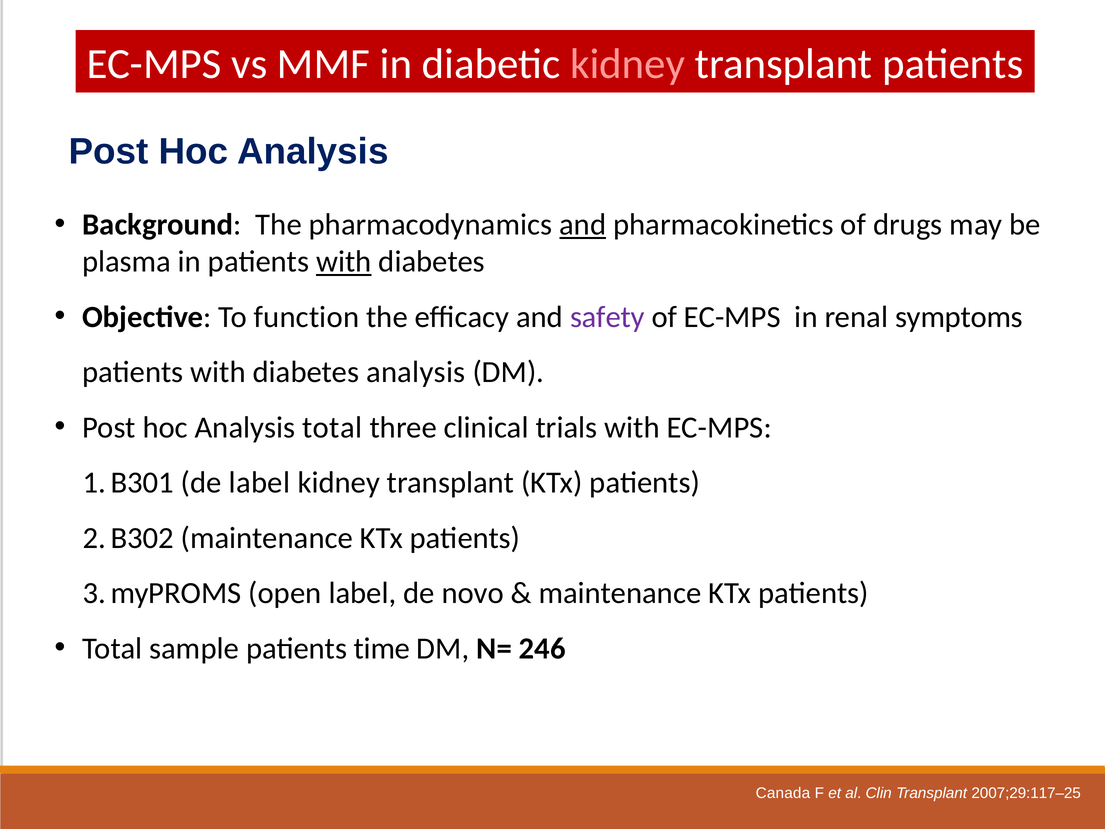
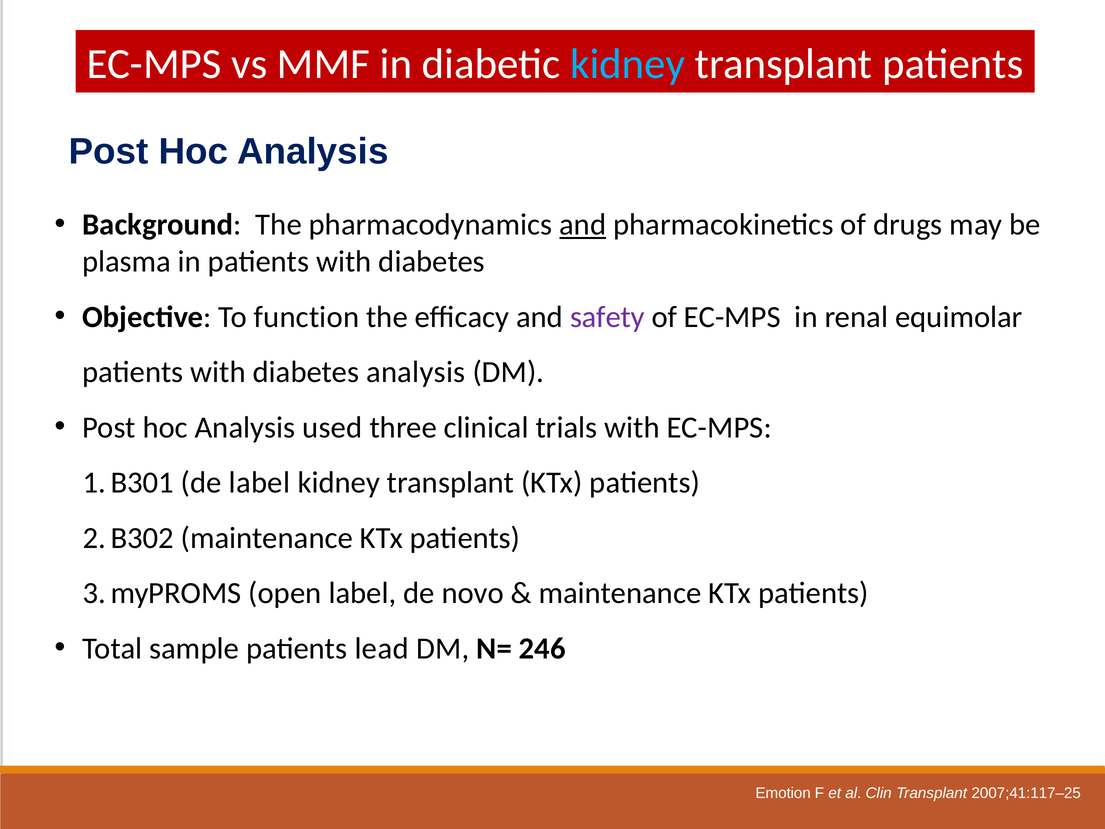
kidney at (628, 64) colour: pink -> light blue
with at (344, 262) underline: present -> none
symptoms: symptoms -> equimolar
Analysis total: total -> used
time: time -> lead
Canada: Canada -> Emotion
2007;29:117–25: 2007;29:117–25 -> 2007;41:117–25
